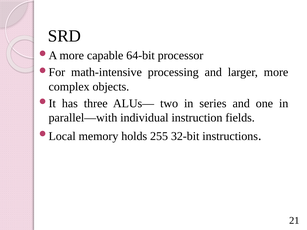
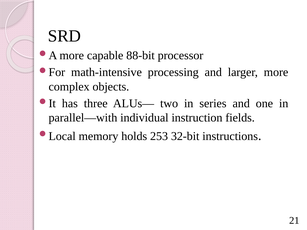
64-bit: 64-bit -> 88-bit
255: 255 -> 253
